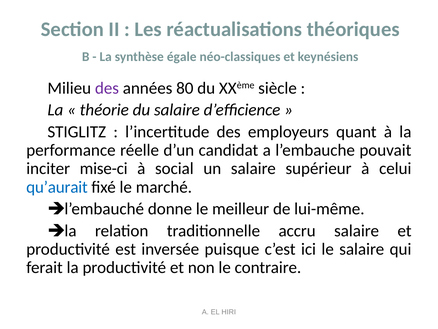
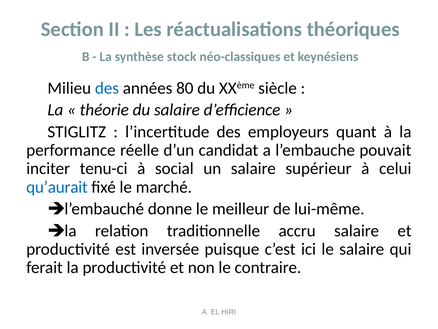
égale: égale -> stock
des at (107, 88) colour: purple -> blue
mise-ci: mise-ci -> tenu-ci
